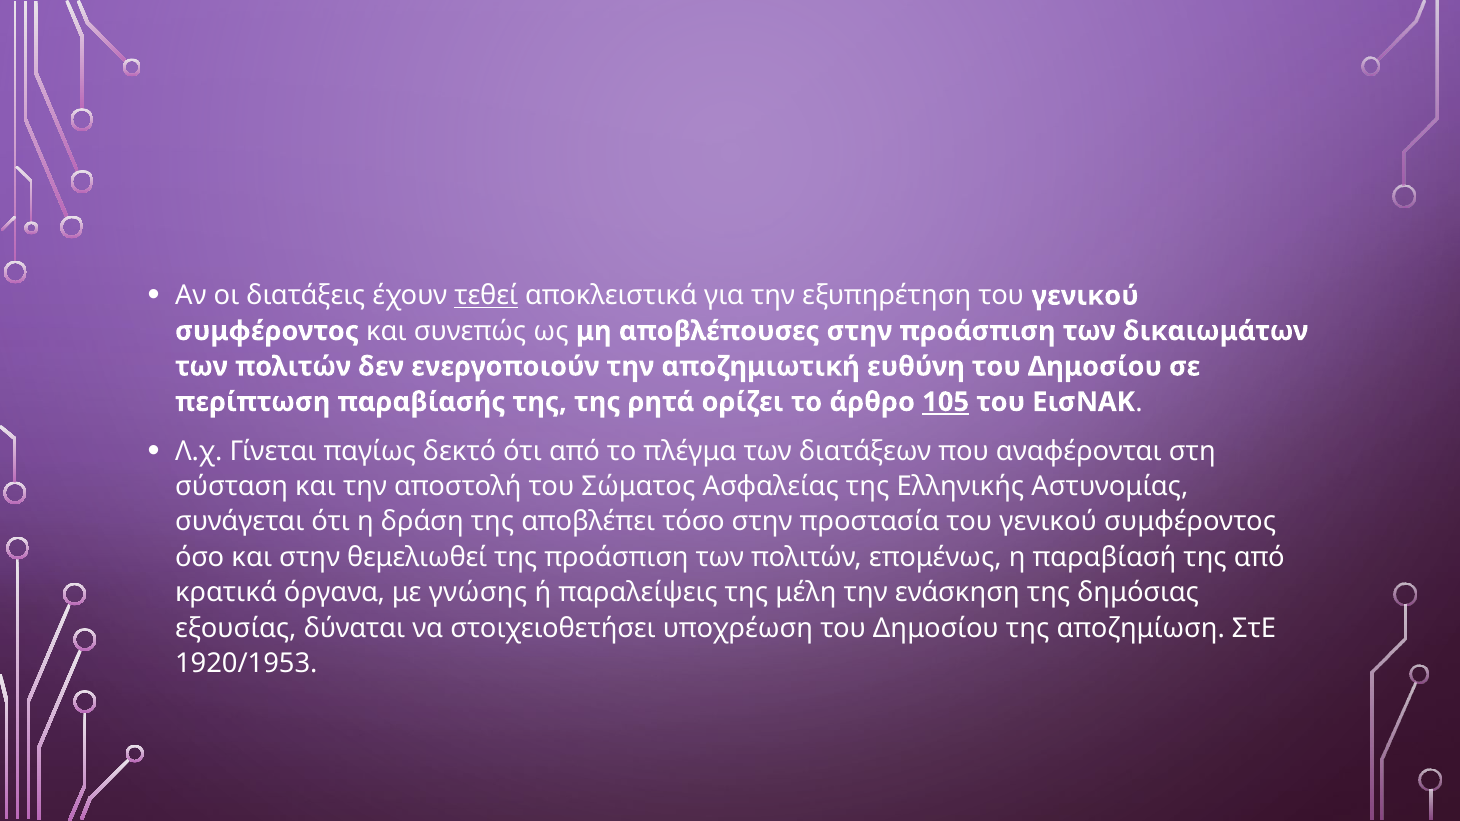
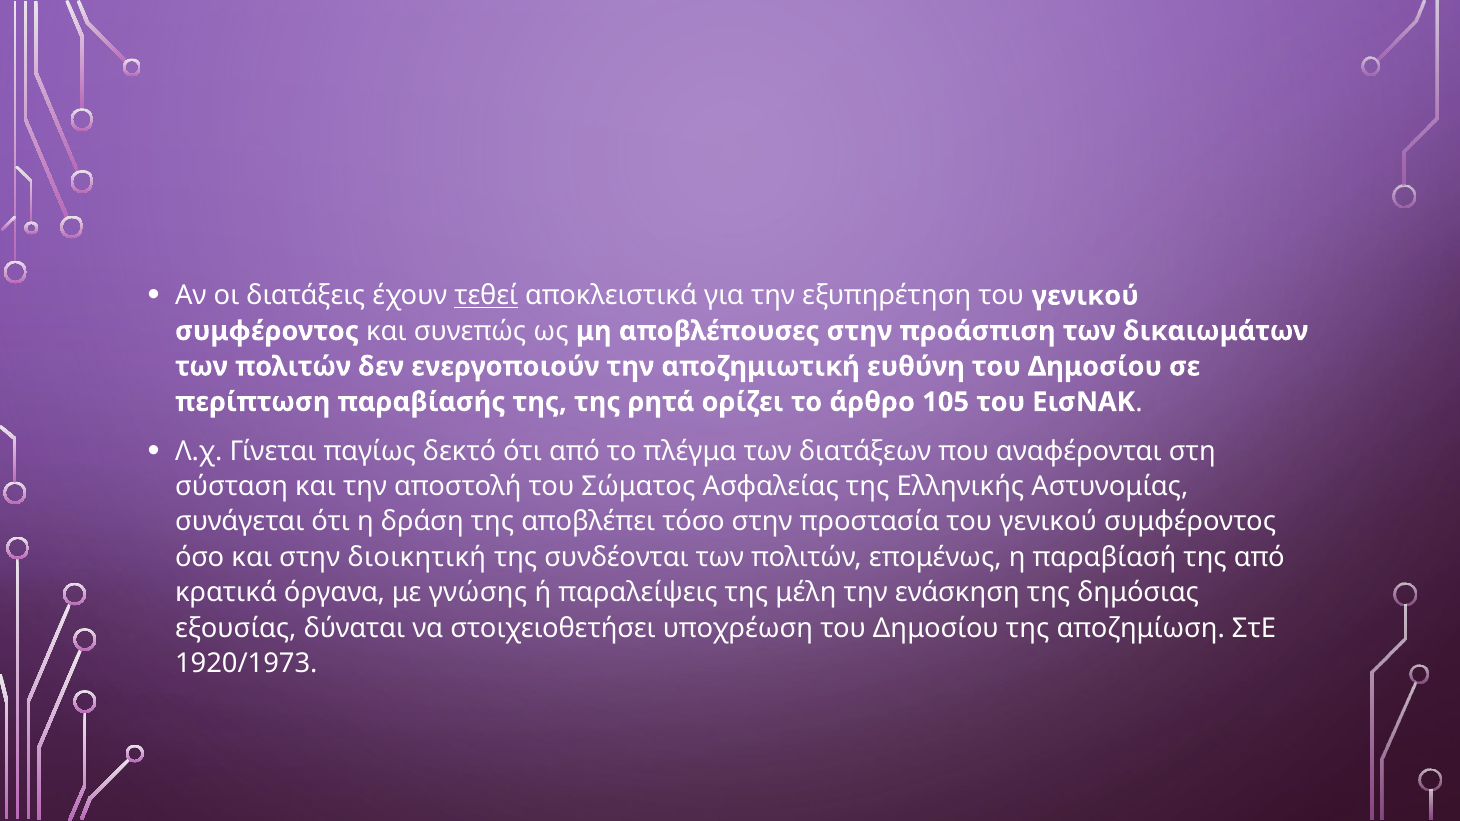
105 underline: present -> none
θεμελιωθεί: θεμελιωθεί -> διοικητική
της προάσπιση: προάσπιση -> συνδέονται
1920/1953: 1920/1953 -> 1920/1973
